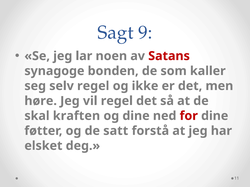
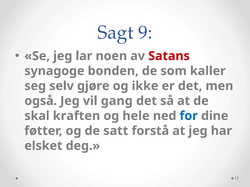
selv regel: regel -> gjøre
høre: høre -> også
vil regel: regel -> gang
og dine: dine -> hele
for colour: red -> blue
